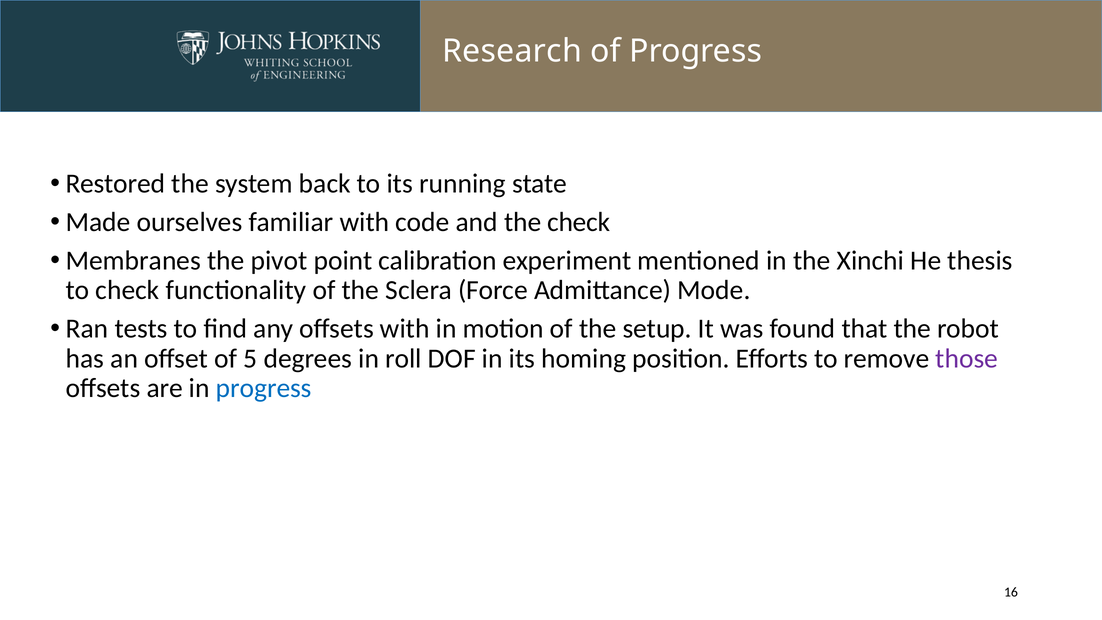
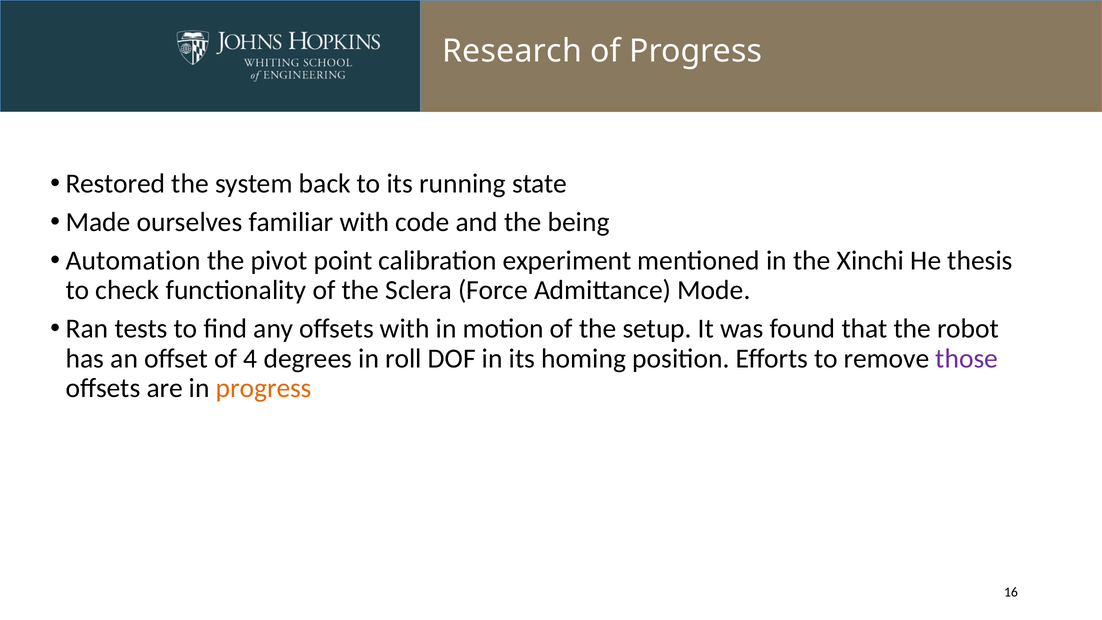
the check: check -> being
Membranes: Membranes -> Automation
5: 5 -> 4
progress at (264, 388) colour: blue -> orange
